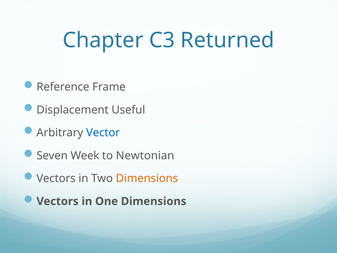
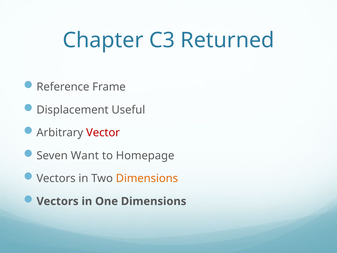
Vector colour: blue -> red
Week: Week -> Want
Newtonian: Newtonian -> Homepage
